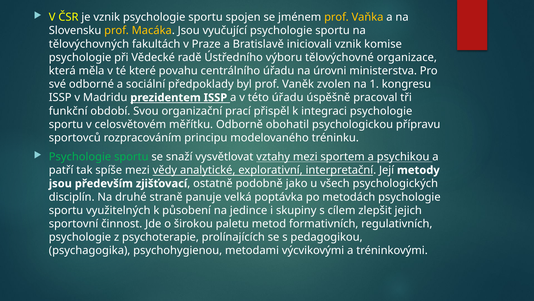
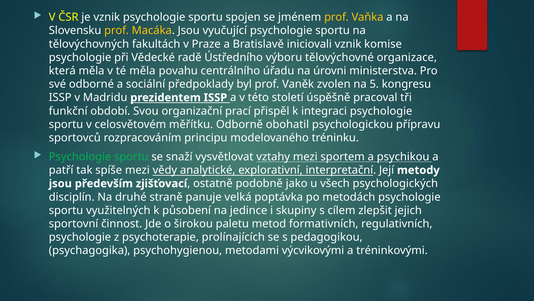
té které: které -> měla
1: 1 -> 5
této úřadu: úřadu -> století
